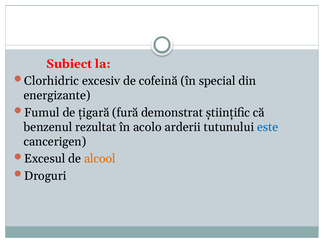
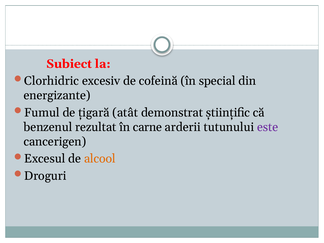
fură: fură -> atât
acolo: acolo -> carne
este colour: blue -> purple
